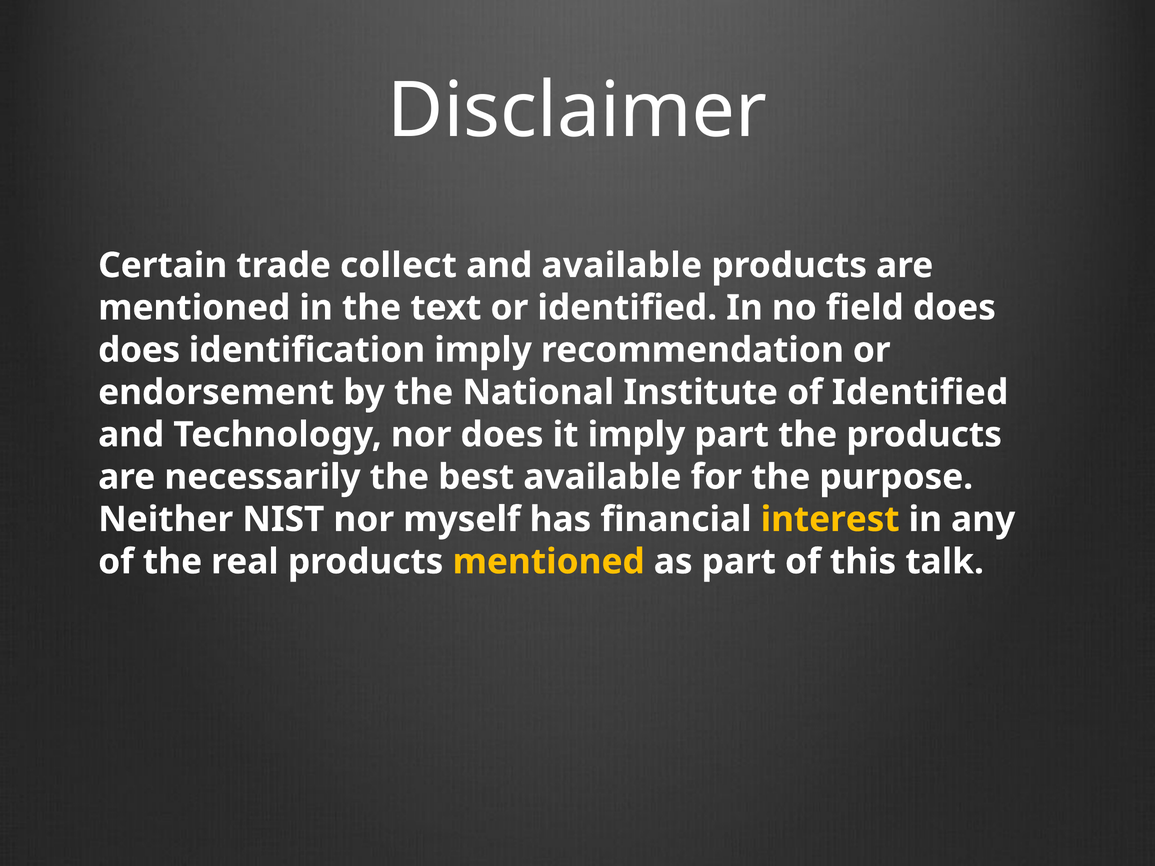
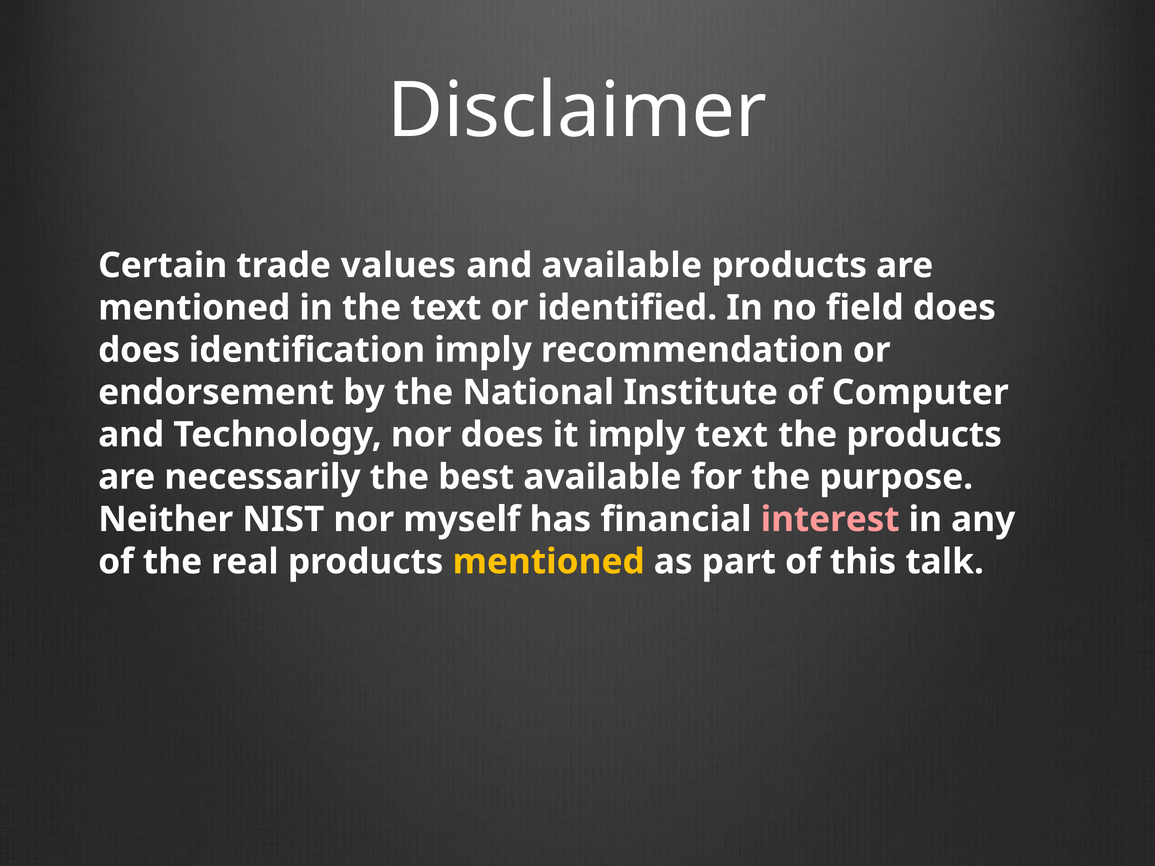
collect: collect -> values
of Identified: Identified -> Computer
imply part: part -> text
interest colour: yellow -> pink
